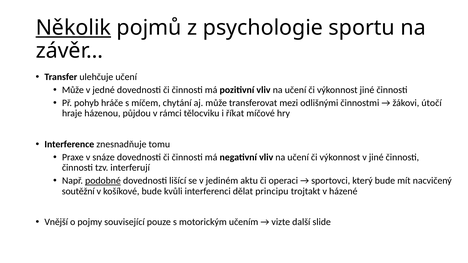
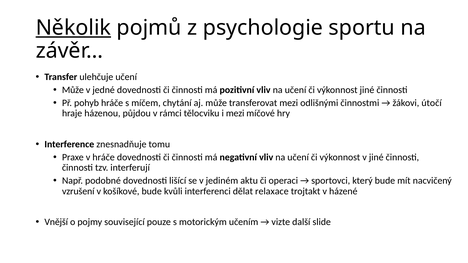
i říkat: říkat -> mezi
v snáze: snáze -> hráče
podobné underline: present -> none
soutěžní: soutěžní -> vzrušení
principu: principu -> relaxace
